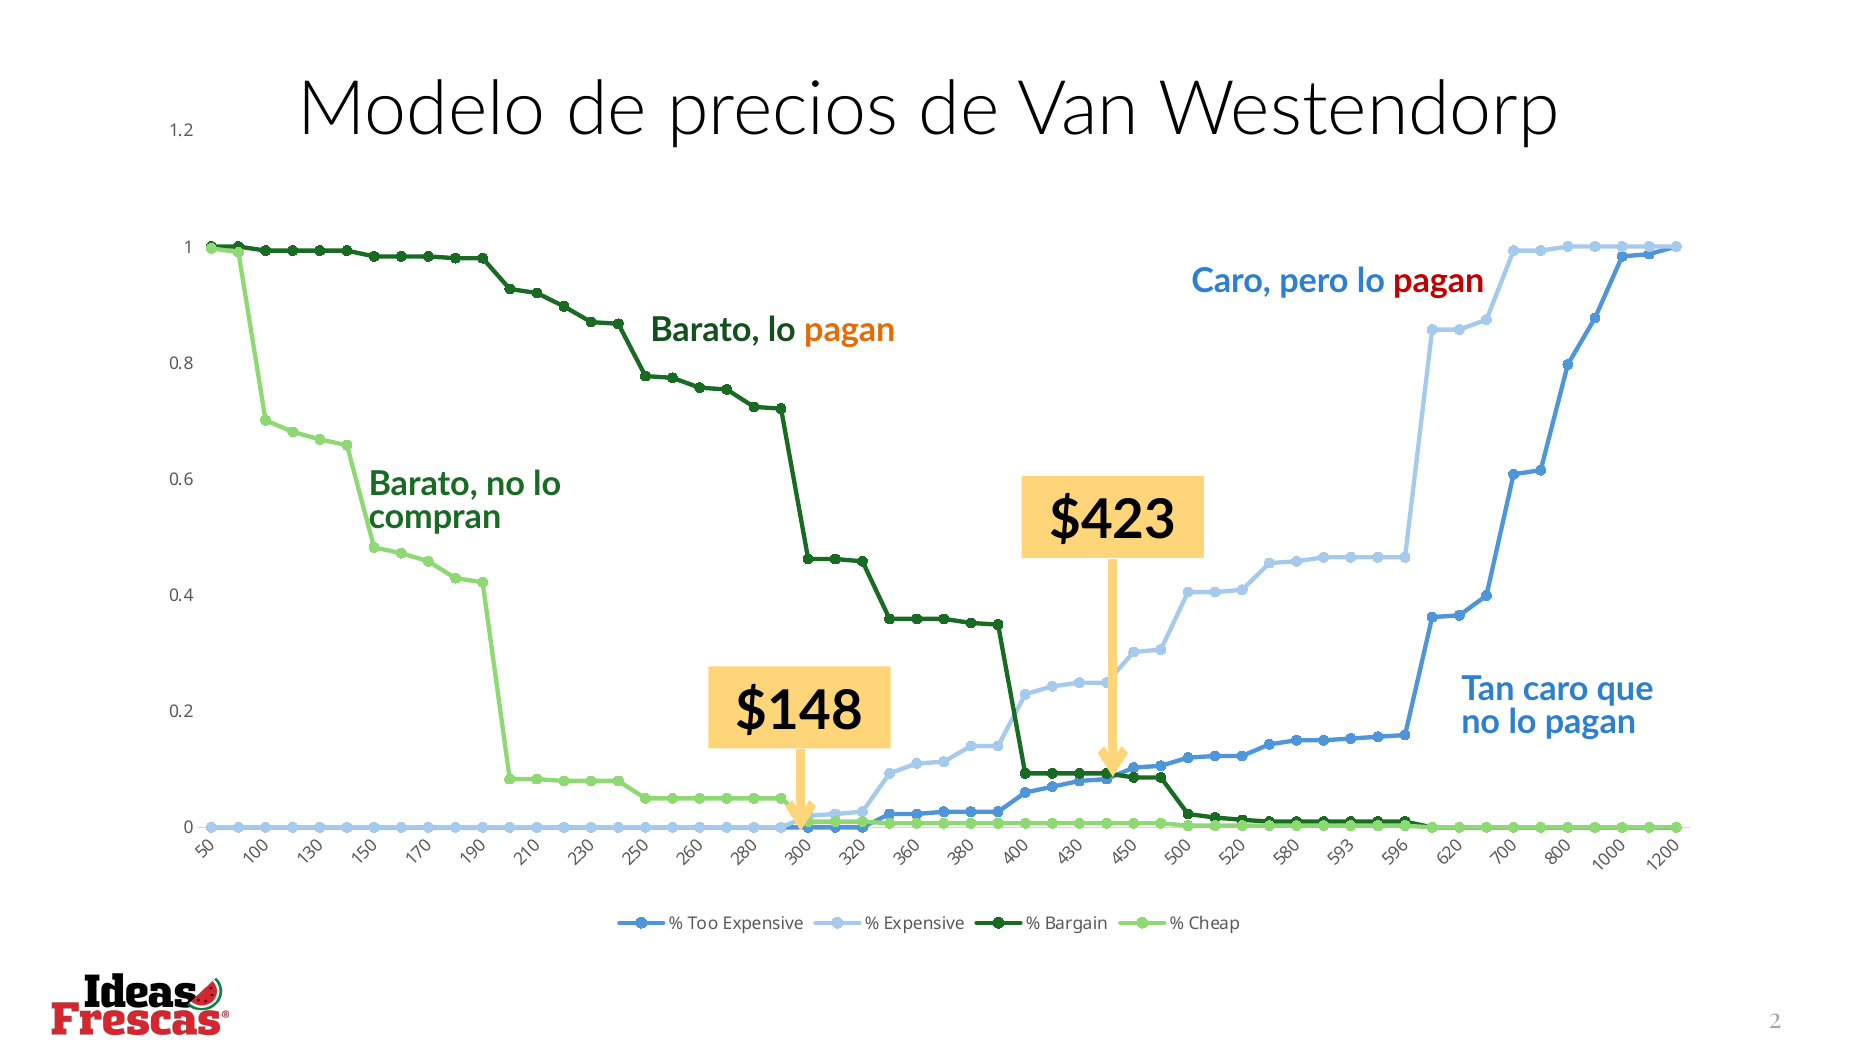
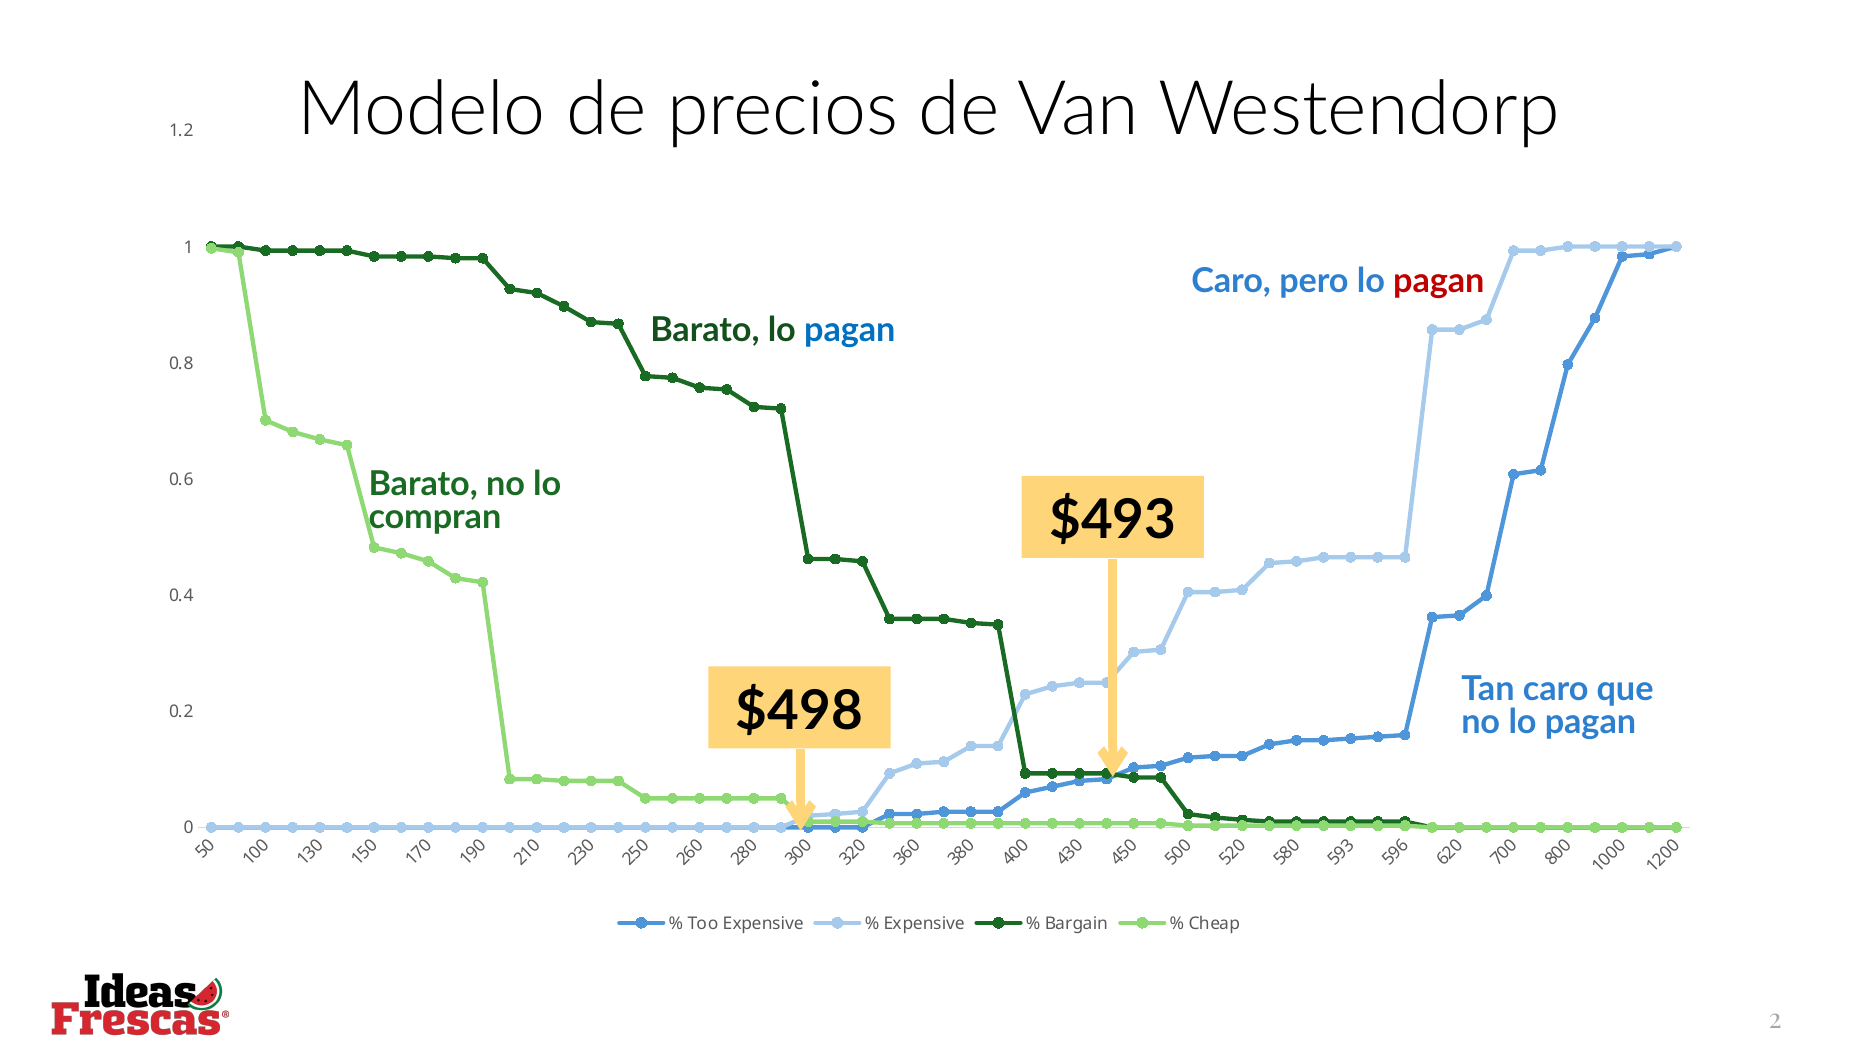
pagan at (850, 330) colour: orange -> blue
$423: $423 -> $493
$148: $148 -> $498
